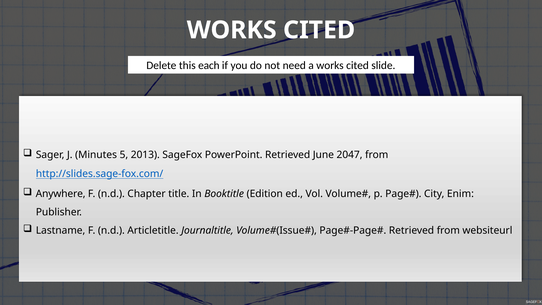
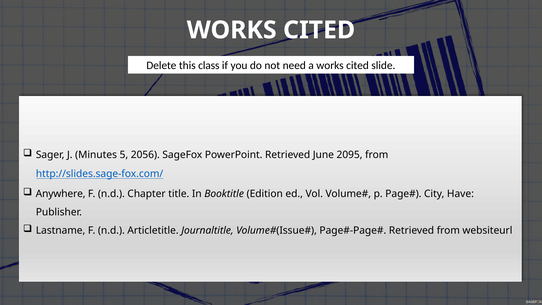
each: each -> class
2013: 2013 -> 2056
2047: 2047 -> 2095
Enim: Enim -> Have
